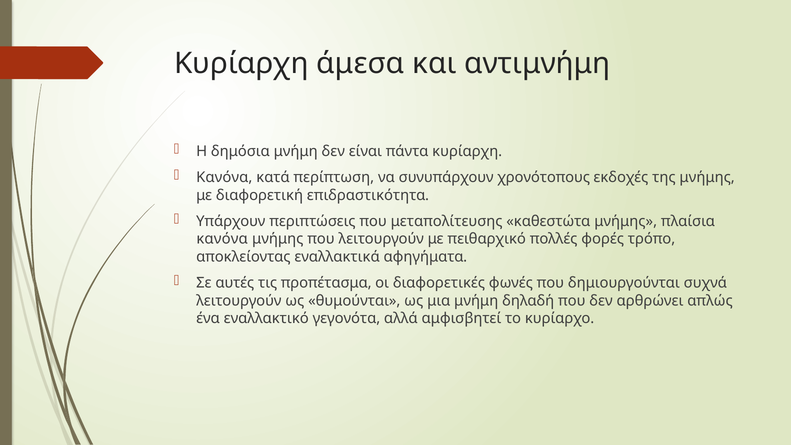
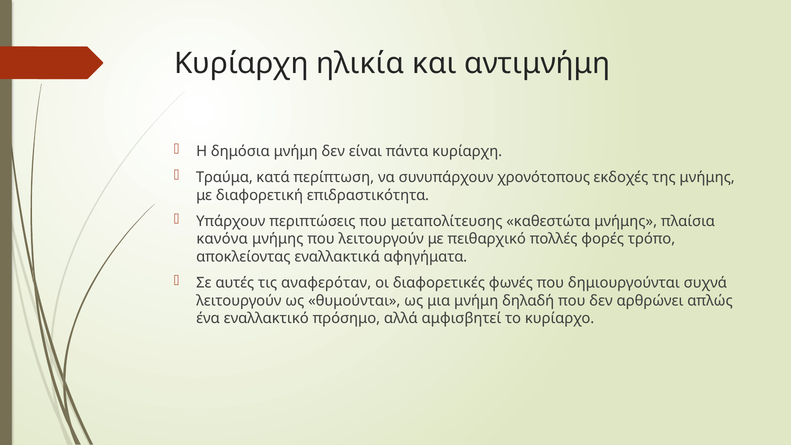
άμεσα: άμεσα -> ηλικία
Κανόνα at (224, 177): Κανόνα -> Τραύμα
προπέτασμα: προπέτασμα -> αναφερόταν
γεγονότα: γεγονότα -> πρόσημο
